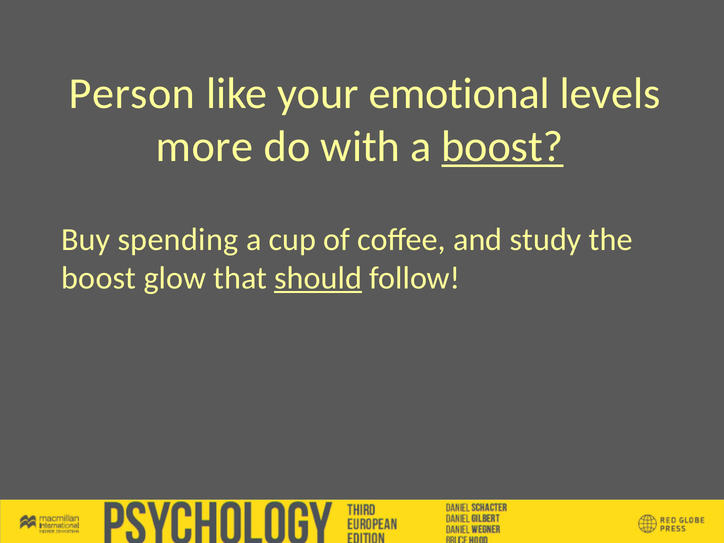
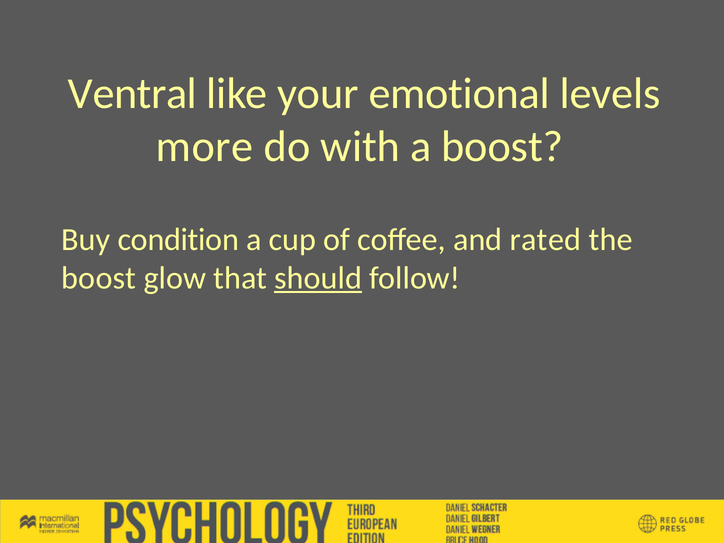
Person: Person -> Ventral
boost at (502, 147) underline: present -> none
spending: spending -> condition
study: study -> rated
